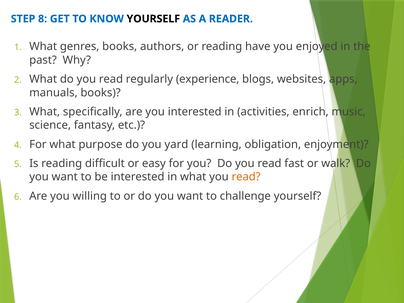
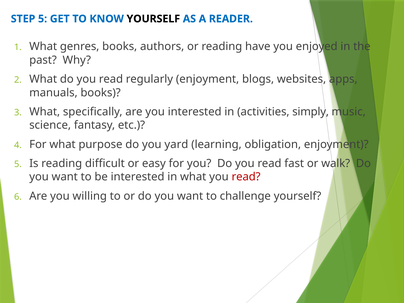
STEP 8: 8 -> 5
regularly experience: experience -> enjoyment
enrich: enrich -> simply
read at (246, 177) colour: orange -> red
